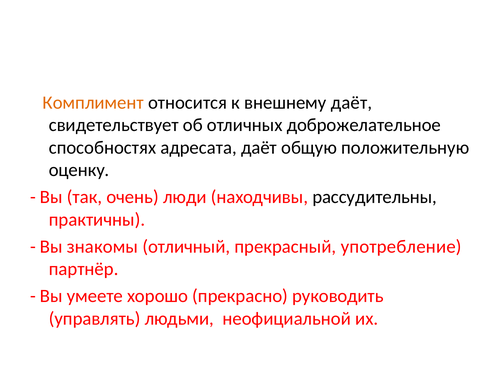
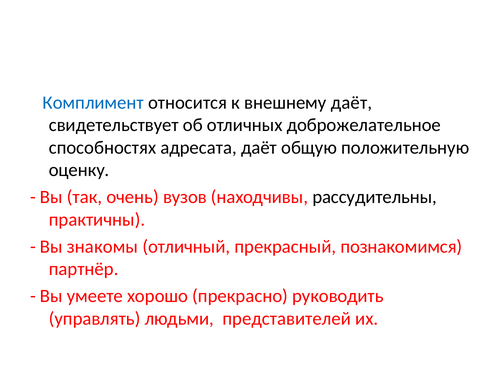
Комплимент colour: orange -> blue
люди: люди -> вузов
употребление: употребление -> познакомимся
неофициальной: неофициальной -> представителей
